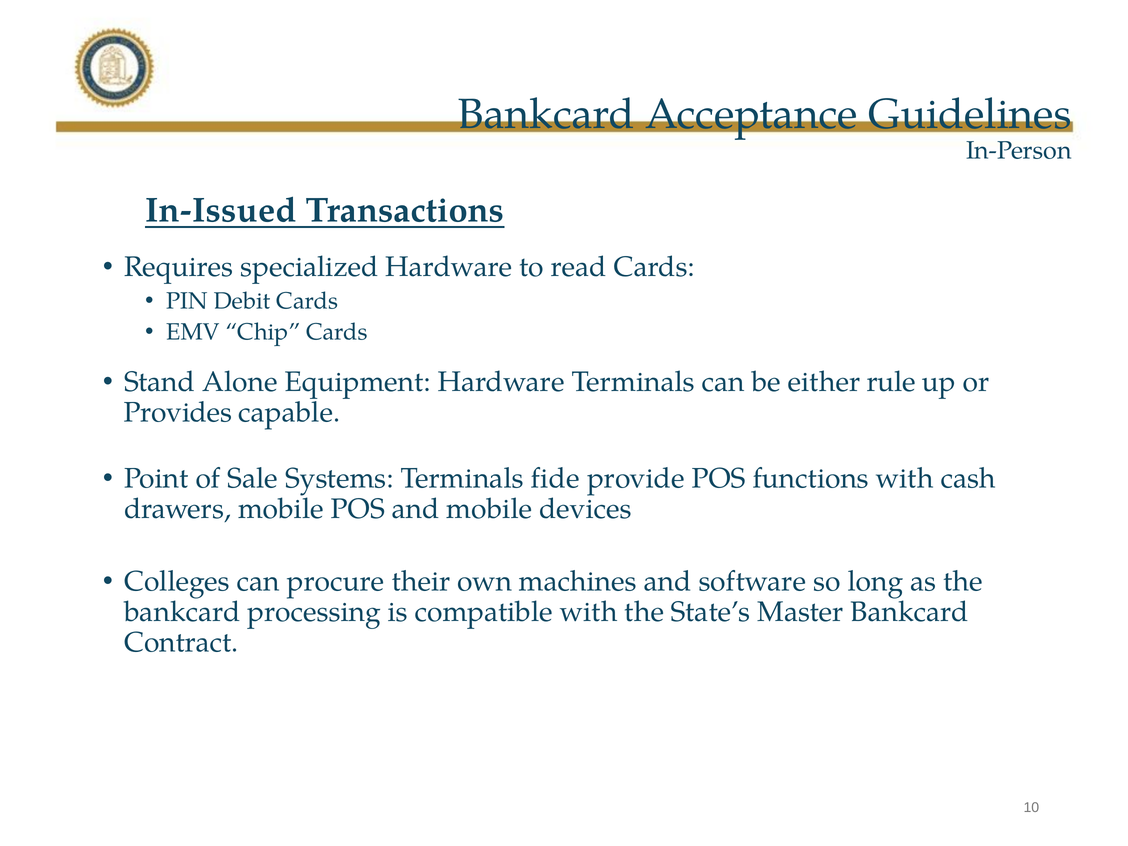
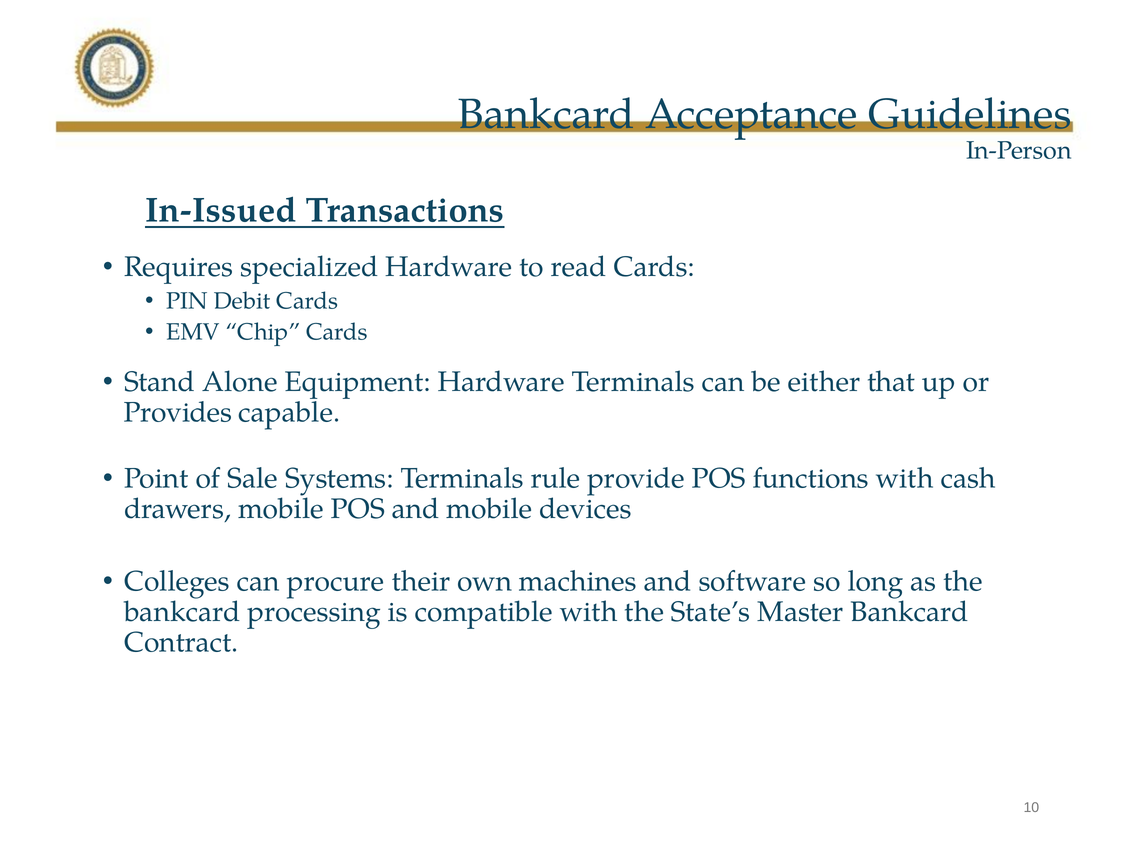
rule: rule -> that
fide: fide -> rule
